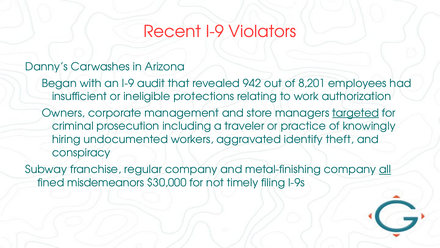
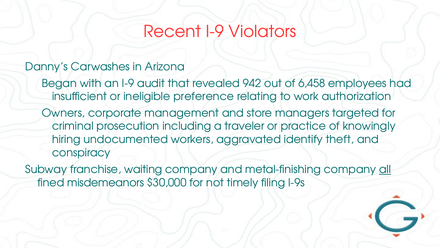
8,201: 8,201 -> 6,458
protections: protections -> preference
targeted underline: present -> none
regular: regular -> waiting
